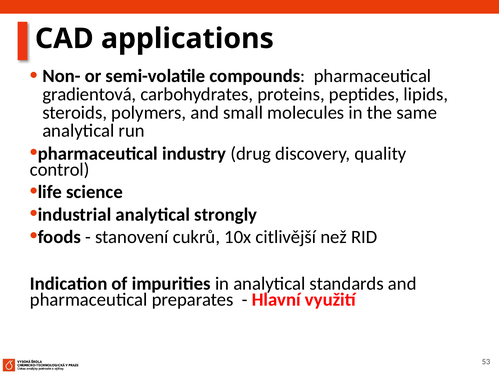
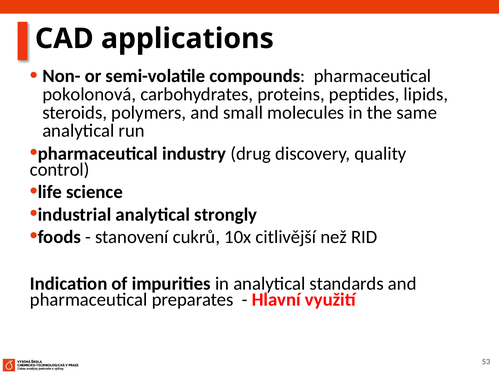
gradientová: gradientová -> pokolonová
